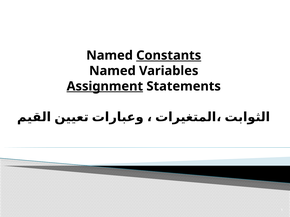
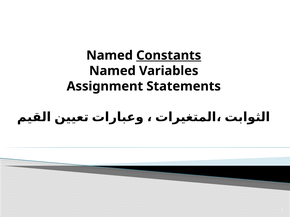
Assignment underline: present -> none
